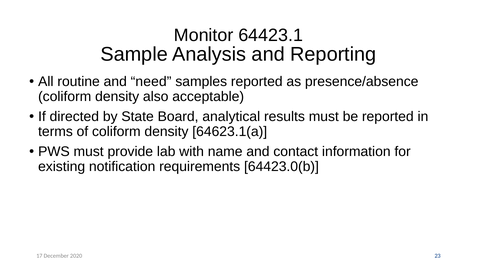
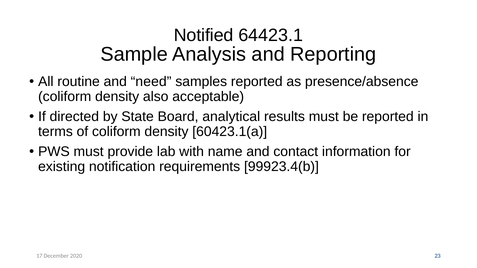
Monitor: Monitor -> Notified
64623.1(a: 64623.1(a -> 60423.1(a
64423.0(b: 64423.0(b -> 99923.4(b
